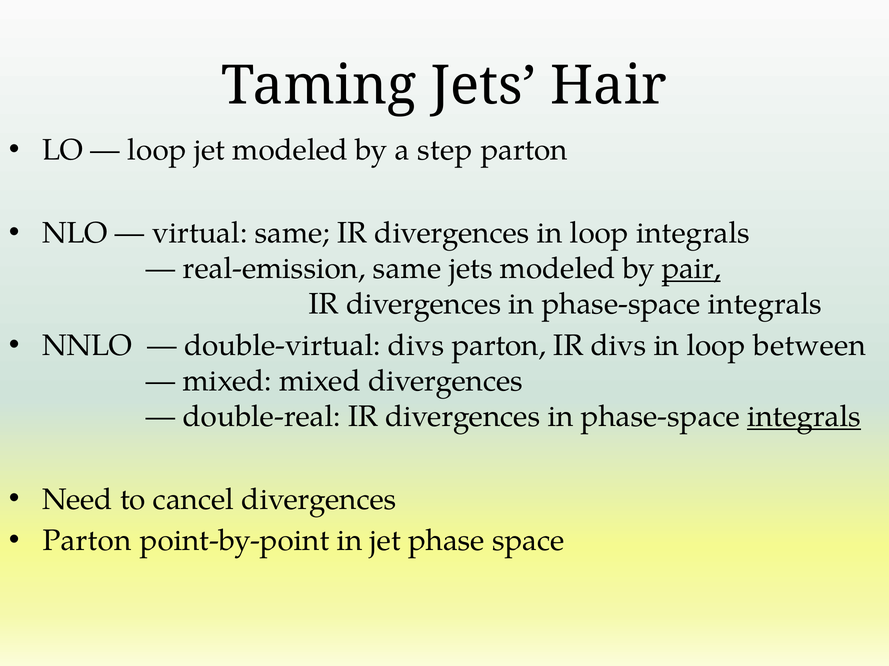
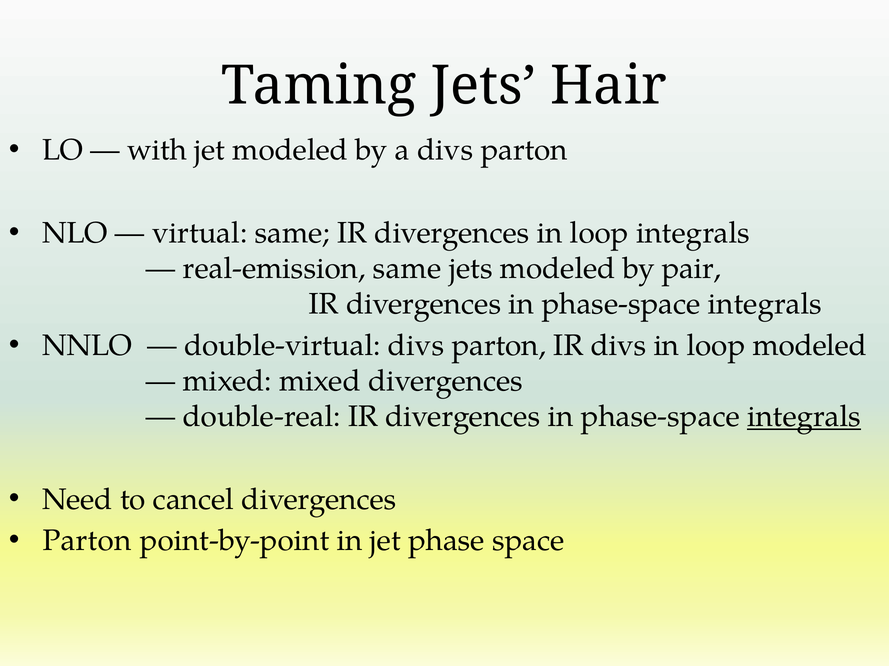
loop at (157, 150): loop -> with
a step: step -> divs
pair underline: present -> none
loop between: between -> modeled
